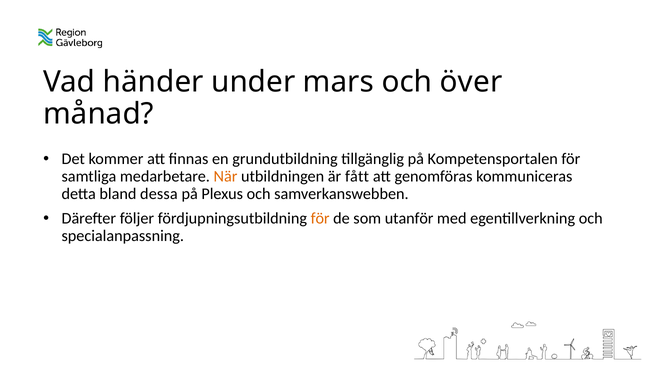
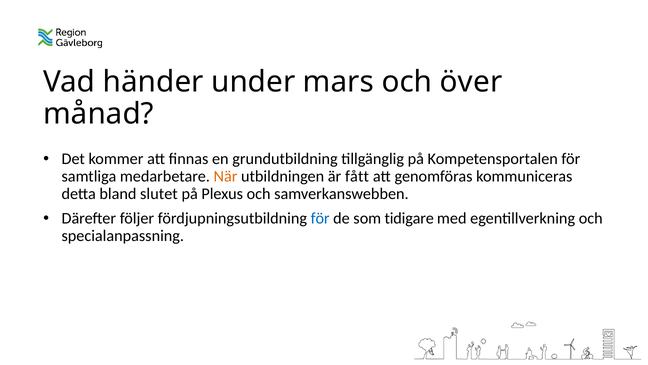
dessa: dessa -> slutet
för at (320, 218) colour: orange -> blue
utanför: utanför -> tidigare
